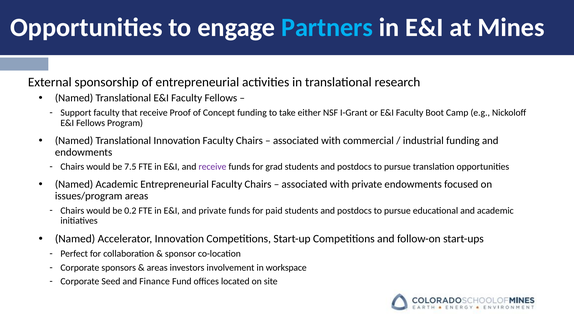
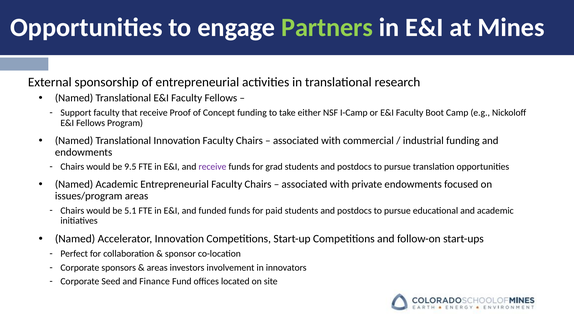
Partners colour: light blue -> light green
I-Grant: I-Grant -> I-Camp
7.5: 7.5 -> 9.5
0.2: 0.2 -> 5.1
and private: private -> funded
workspace: workspace -> innovators
